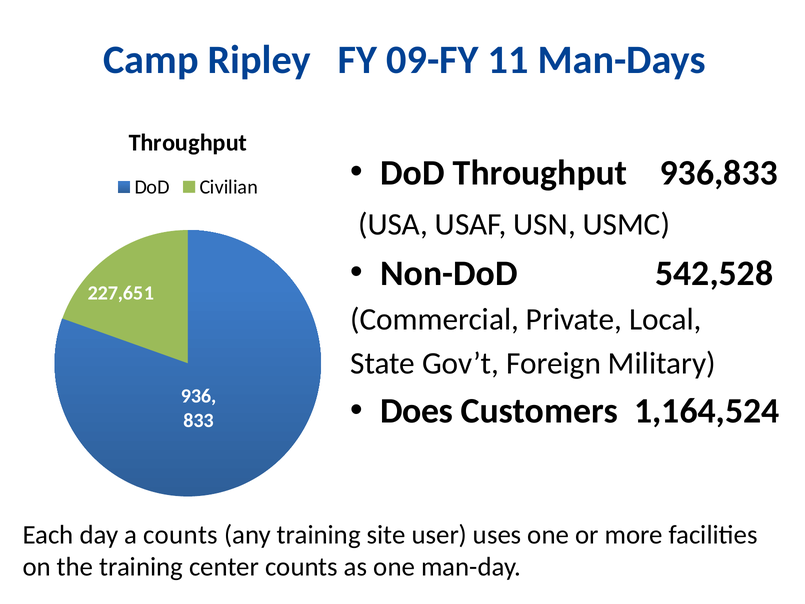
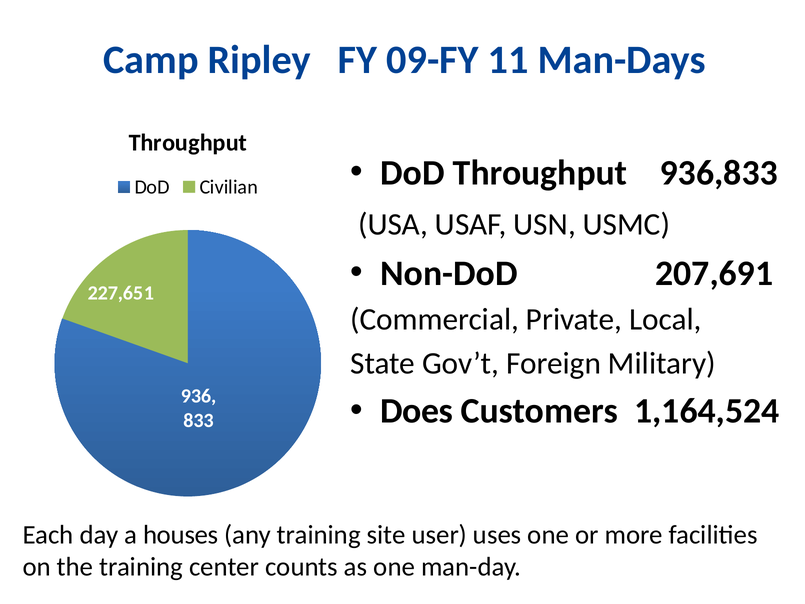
542,528: 542,528 -> 207,691
a counts: counts -> houses
